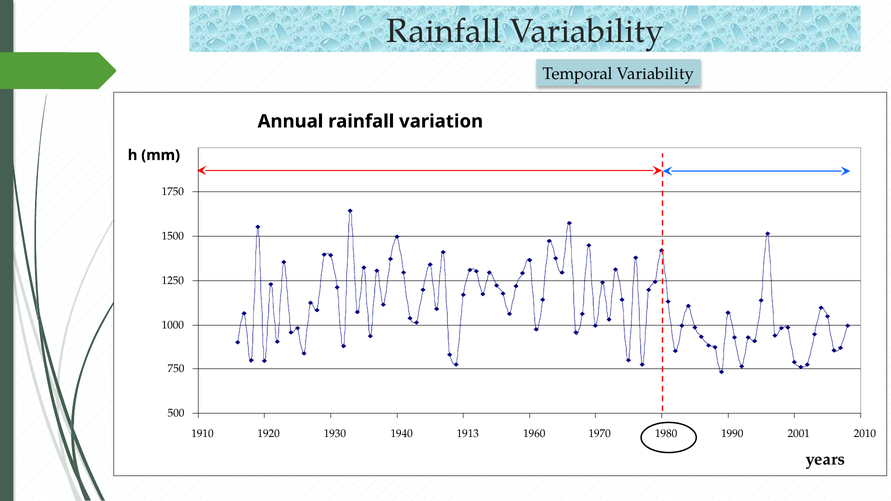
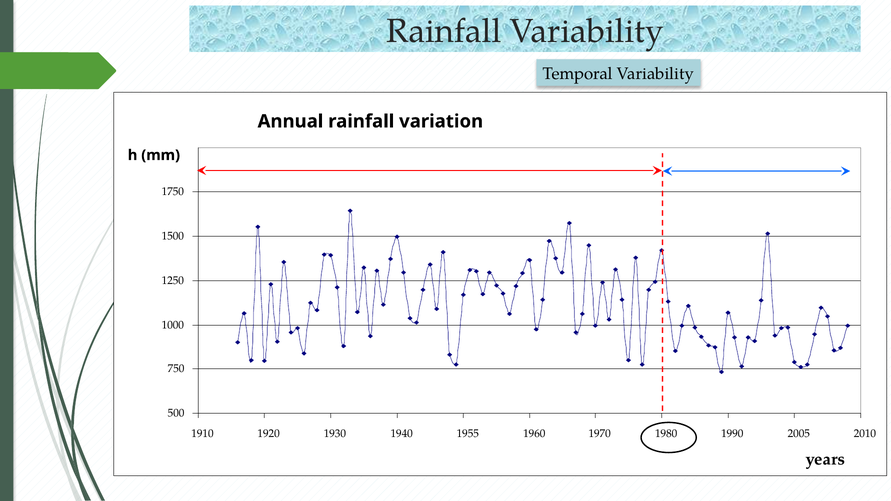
1913: 1913 -> 1955
2001: 2001 -> 2005
